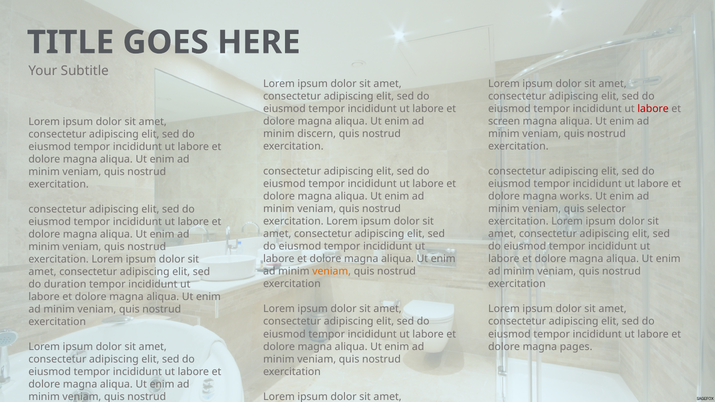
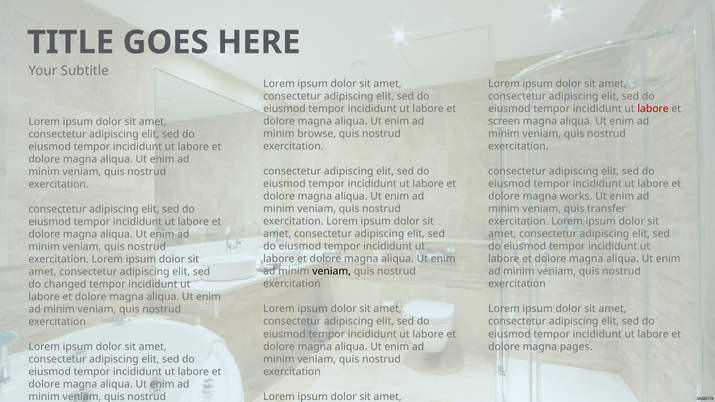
discern: discern -> browse
selector: selector -> transfer
veniam at (332, 272) colour: orange -> black
duration: duration -> changed
